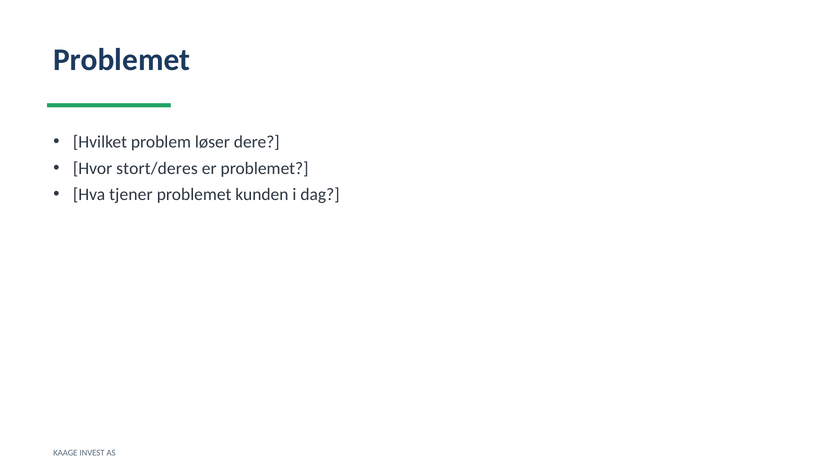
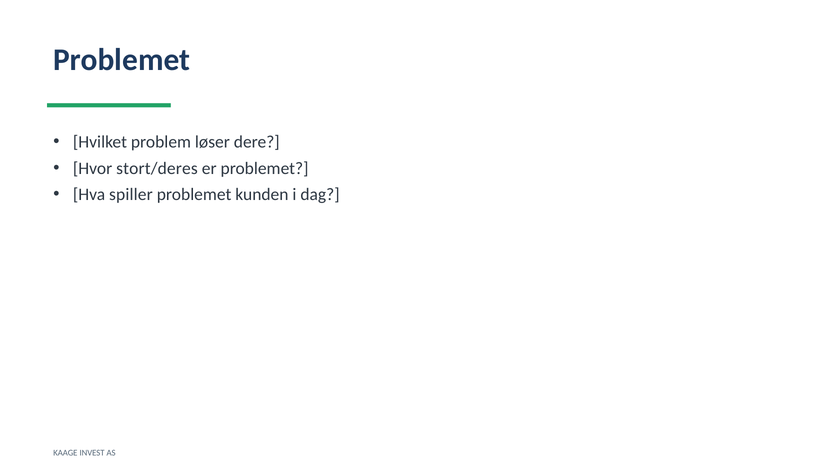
tjener: tjener -> spiller
